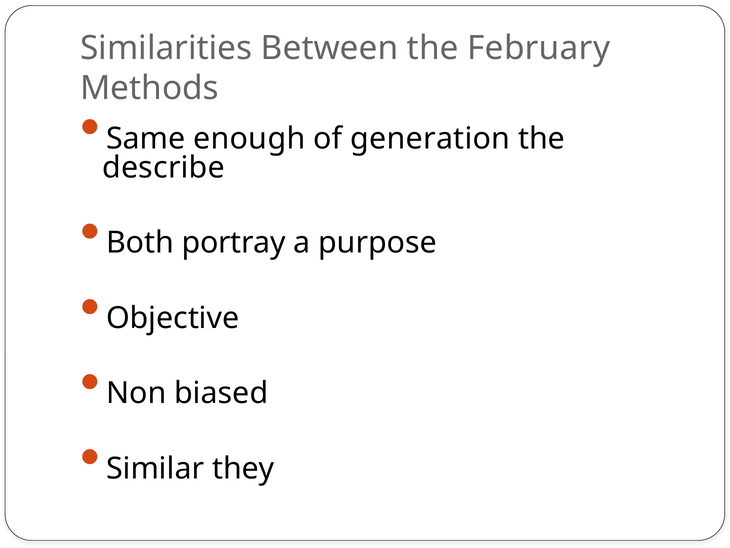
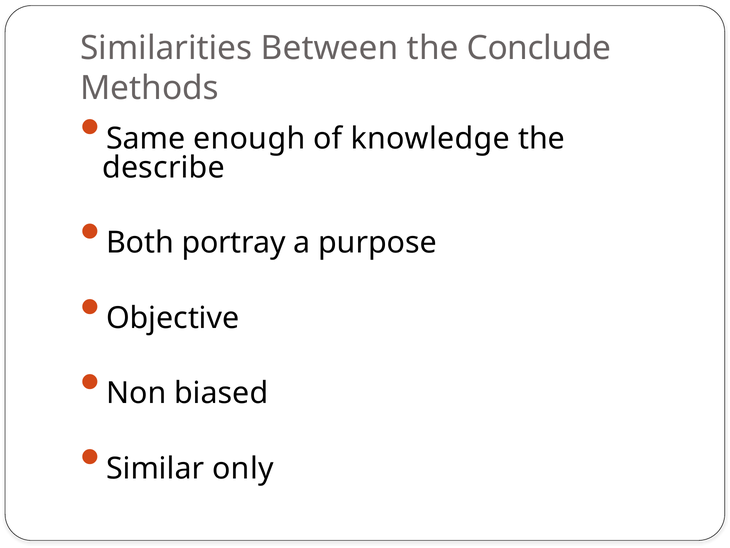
February: February -> Conclude
generation: generation -> knowledge
they: they -> only
